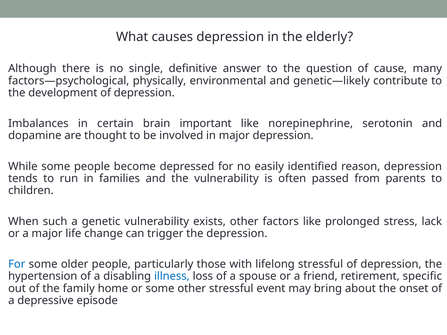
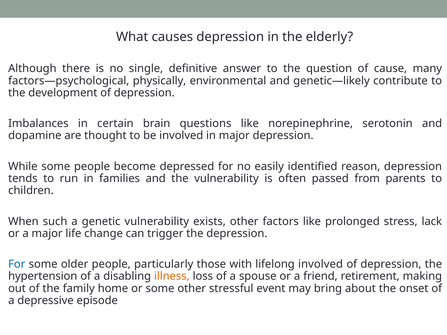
important: important -> questions
lifelong stressful: stressful -> involved
illness colour: blue -> orange
specific: specific -> making
